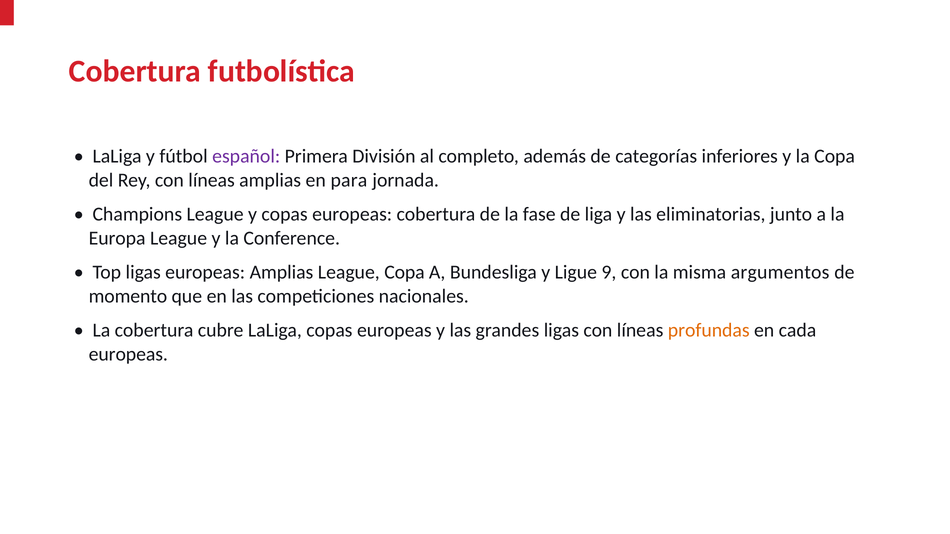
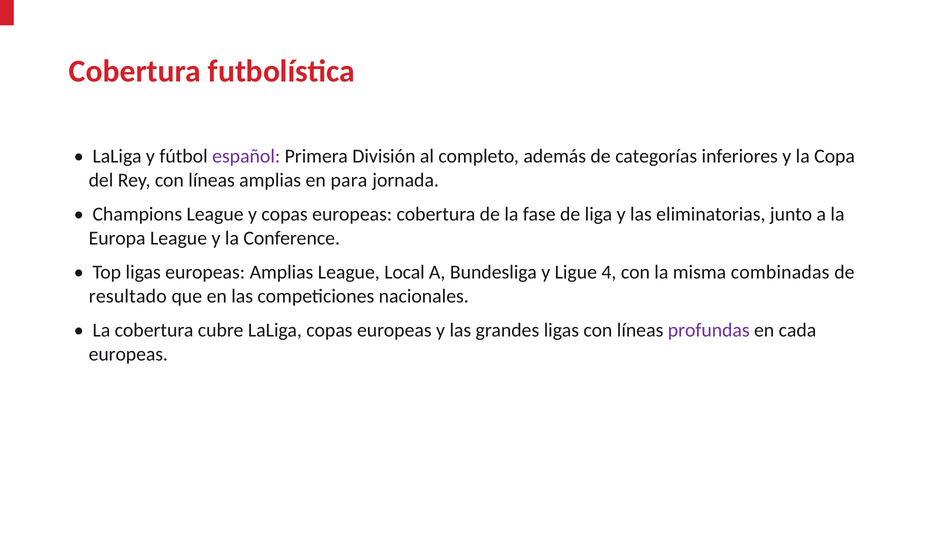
League Copa: Copa -> Local
9: 9 -> 4
argumentos: argumentos -> combinadas
momento: momento -> resultado
profundas colour: orange -> purple
